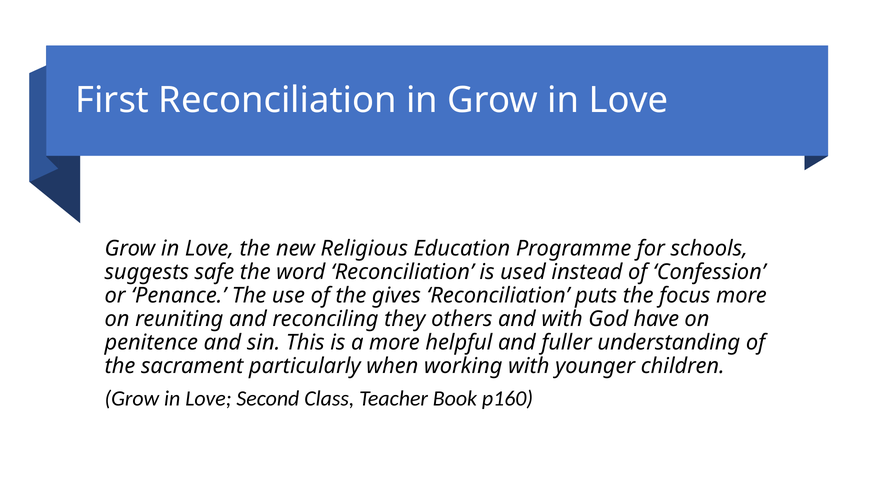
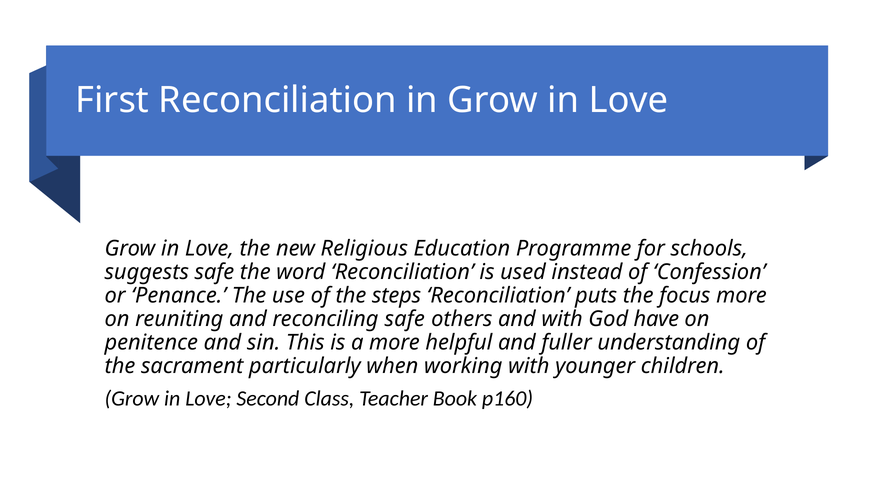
gives: gives -> steps
reconciling they: they -> safe
